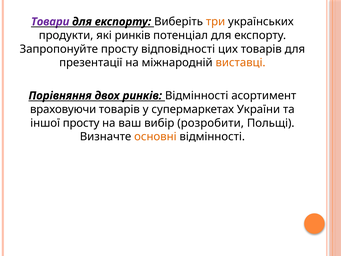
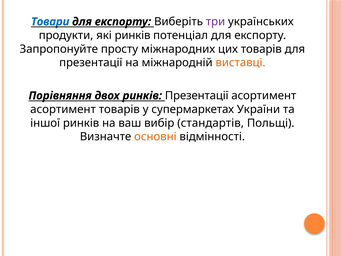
Товари colour: purple -> blue
три colour: orange -> purple
відповідності: відповідності -> міжнародних
ринків Відмінності: Відмінності -> Презентації
враховуючи at (63, 109): враховуючи -> асортимент
іншої просту: просту -> ринків
розробити: розробити -> стандартів
